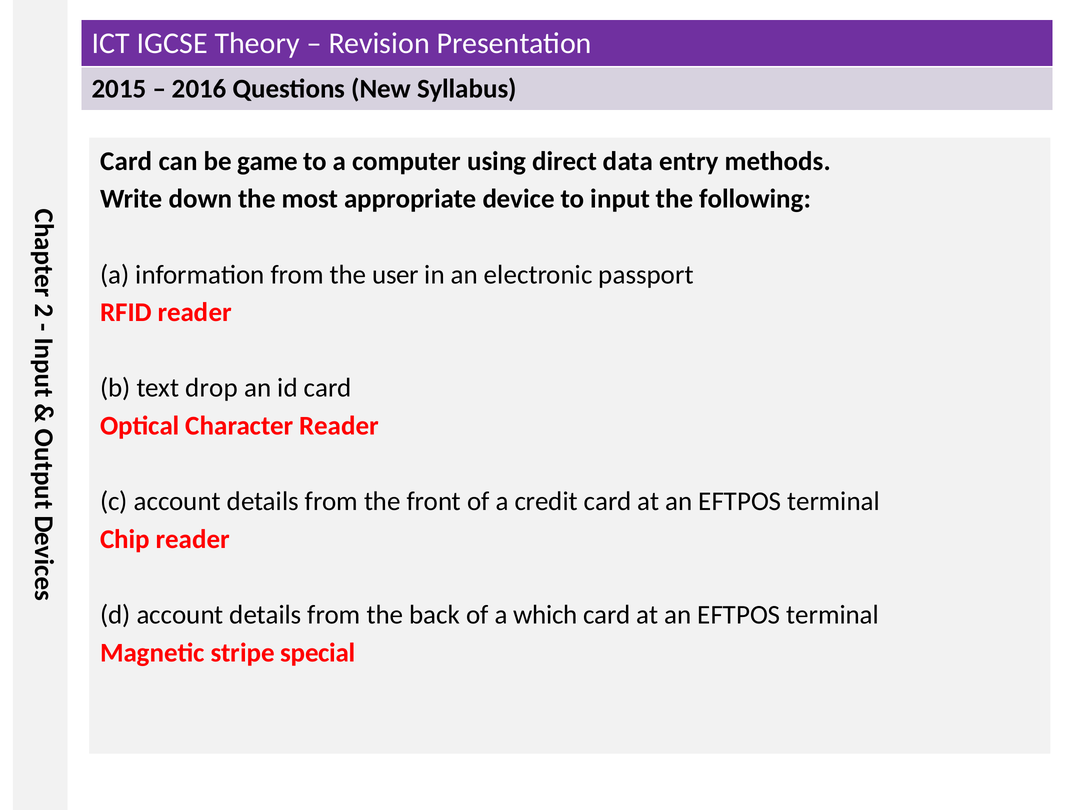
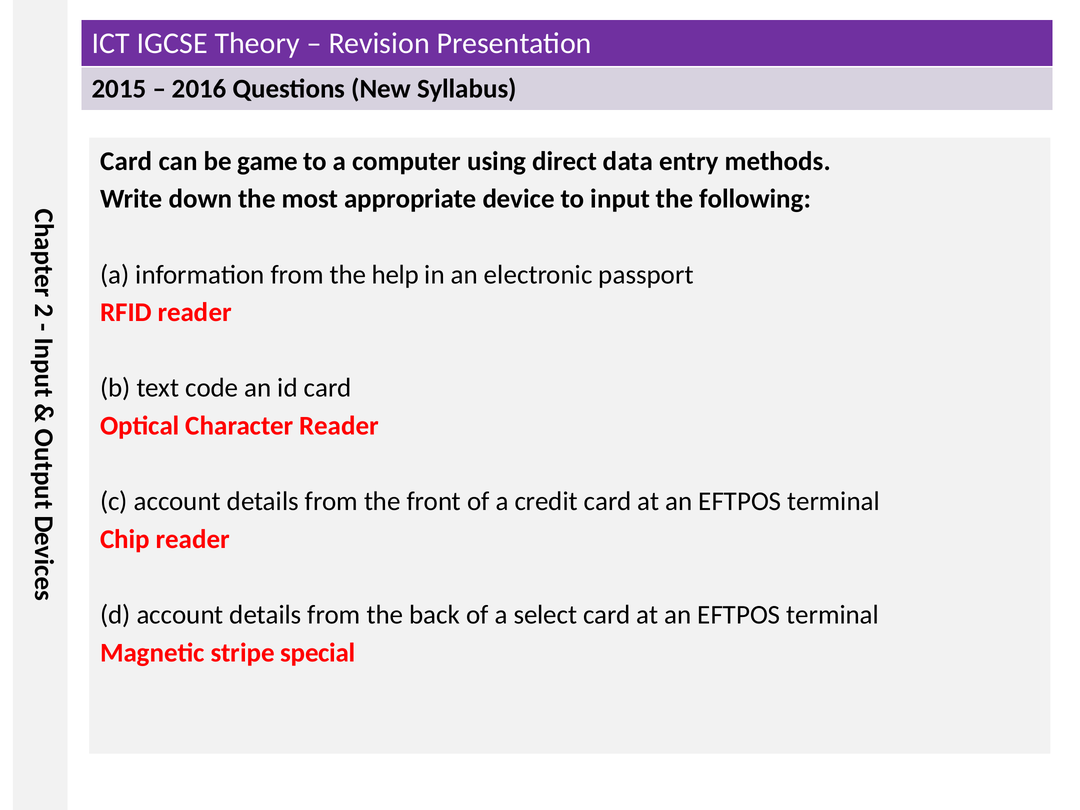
user: user -> help
drop: drop -> code
which: which -> select
